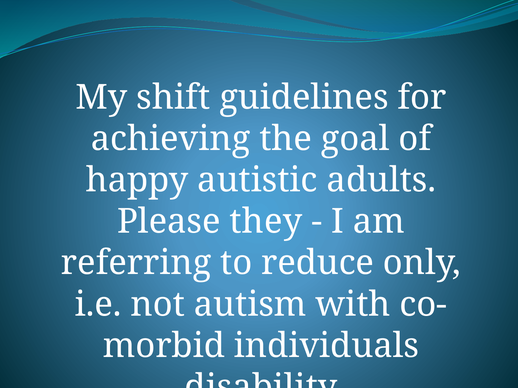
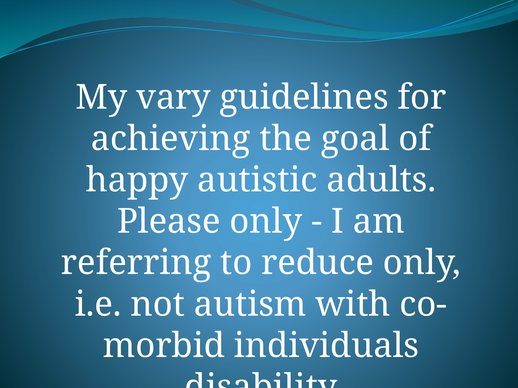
shift: shift -> vary
Please they: they -> only
